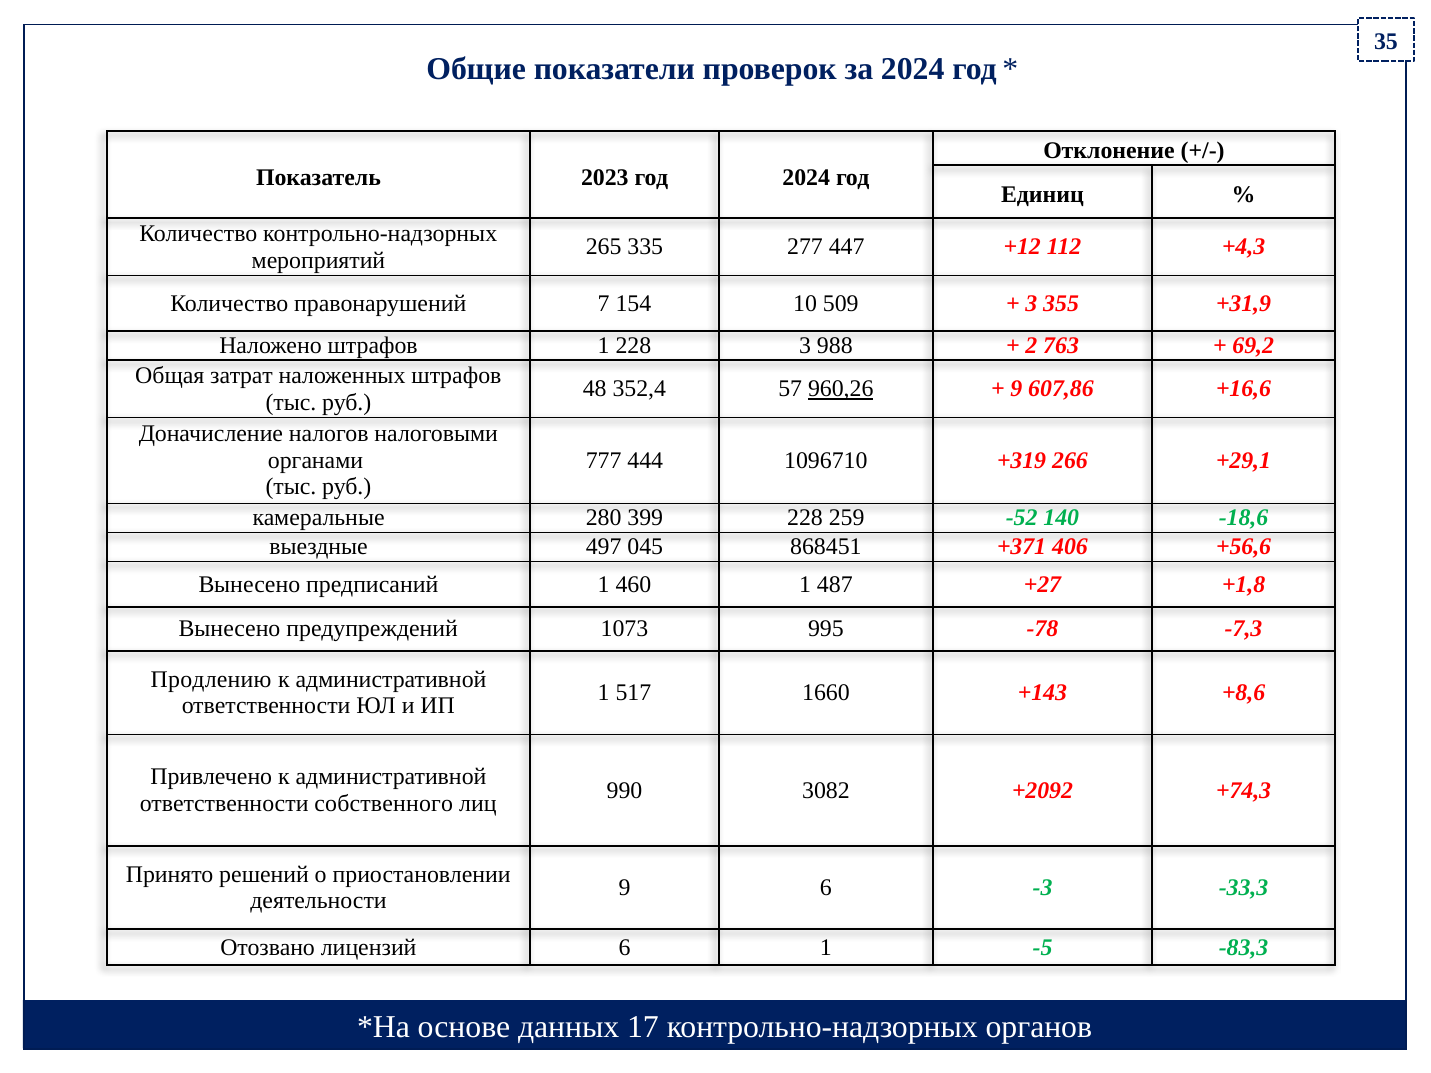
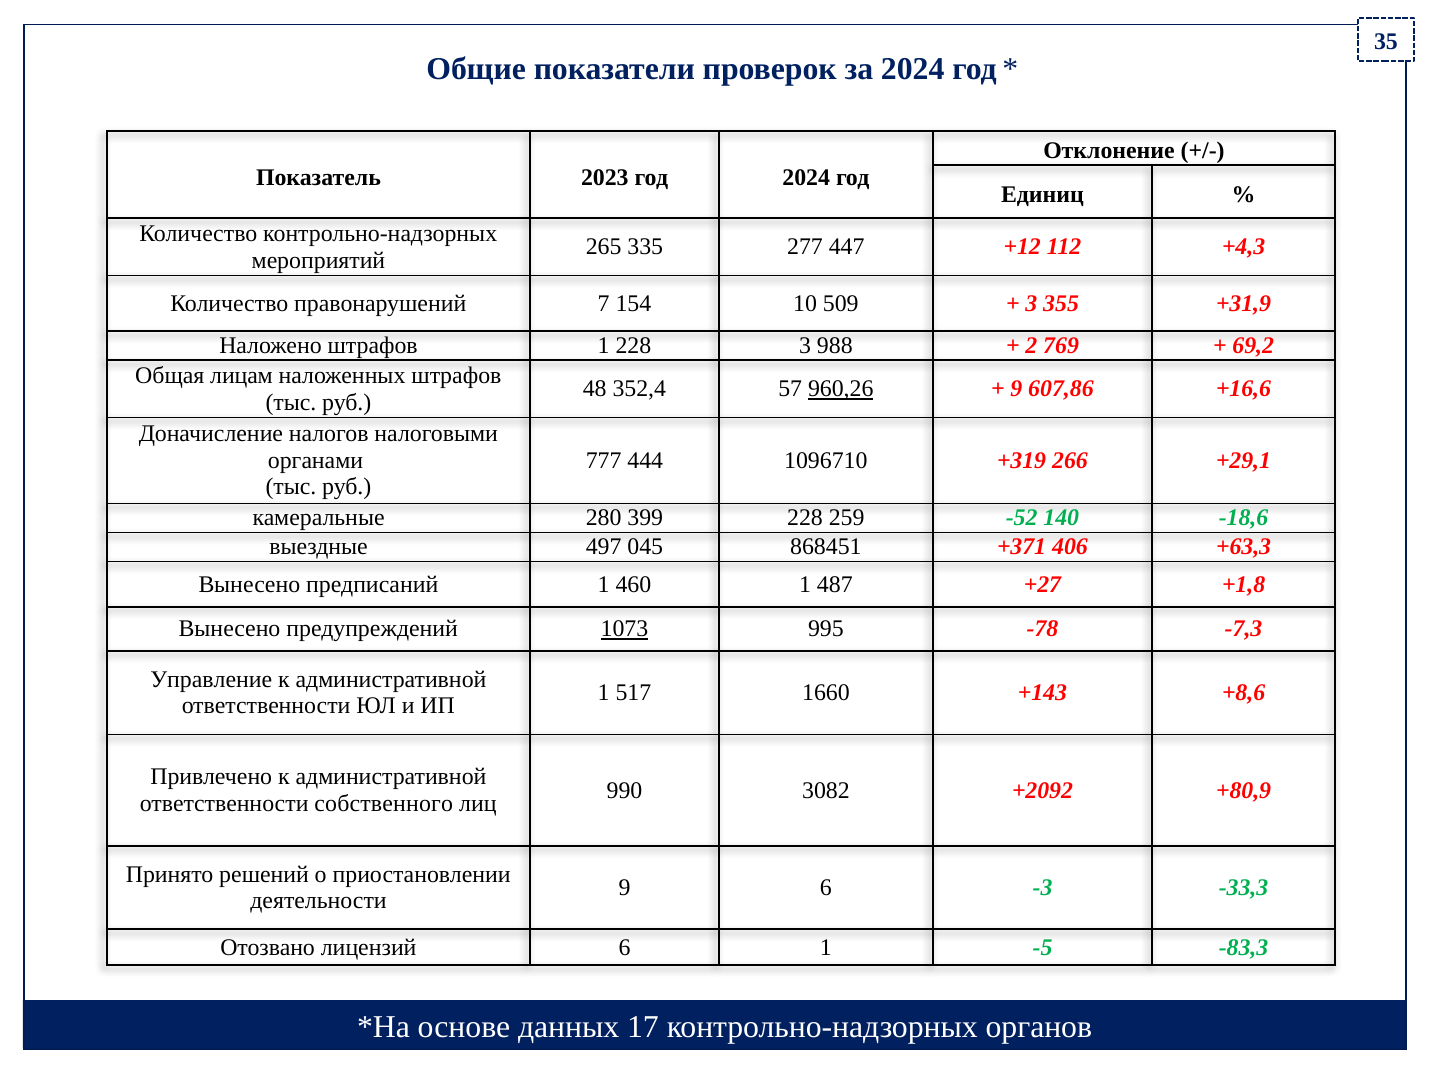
763: 763 -> 769
затрат: затрат -> лицам
+56,6: +56,6 -> +63,3
1073 underline: none -> present
Продлению: Продлению -> Управление
+74,3: +74,3 -> +80,9
